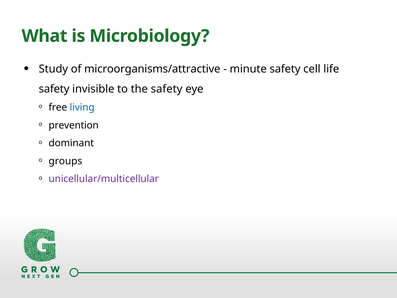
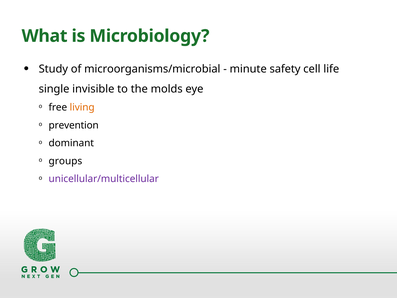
microorganisms/attractive: microorganisms/attractive -> microorganisms/microbial
safety at (54, 89): safety -> single
the safety: safety -> molds
living colour: blue -> orange
